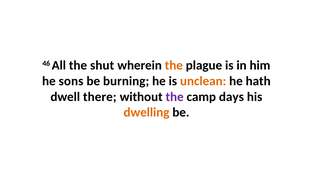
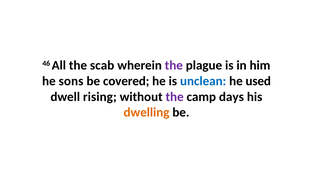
shut: shut -> scab
the at (174, 65) colour: orange -> purple
burning: burning -> covered
unclean colour: orange -> blue
hath: hath -> used
there: there -> rising
